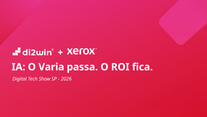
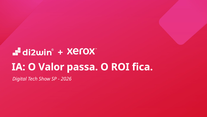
Varia: Varia -> Valor
